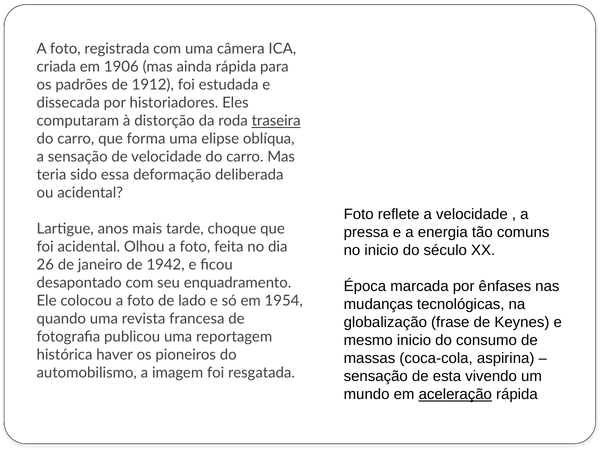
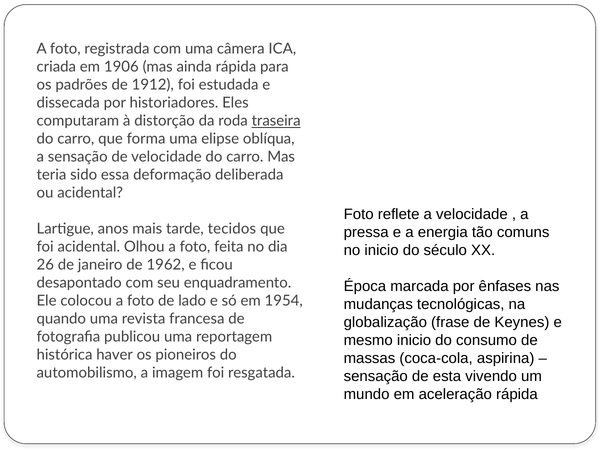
choque: choque -> tecidos
1942: 1942 -> 1962
aceleração underline: present -> none
